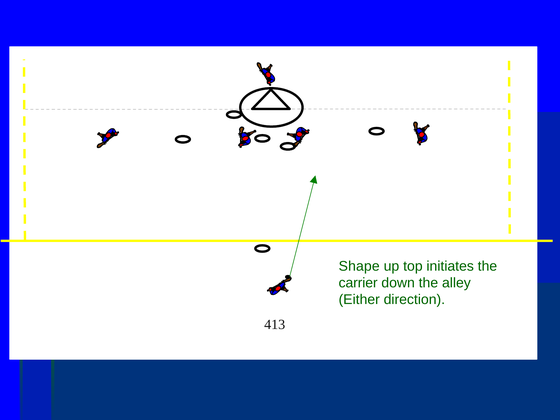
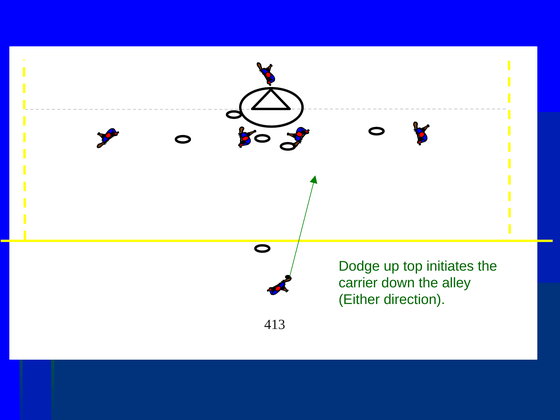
Shape: Shape -> Dodge
